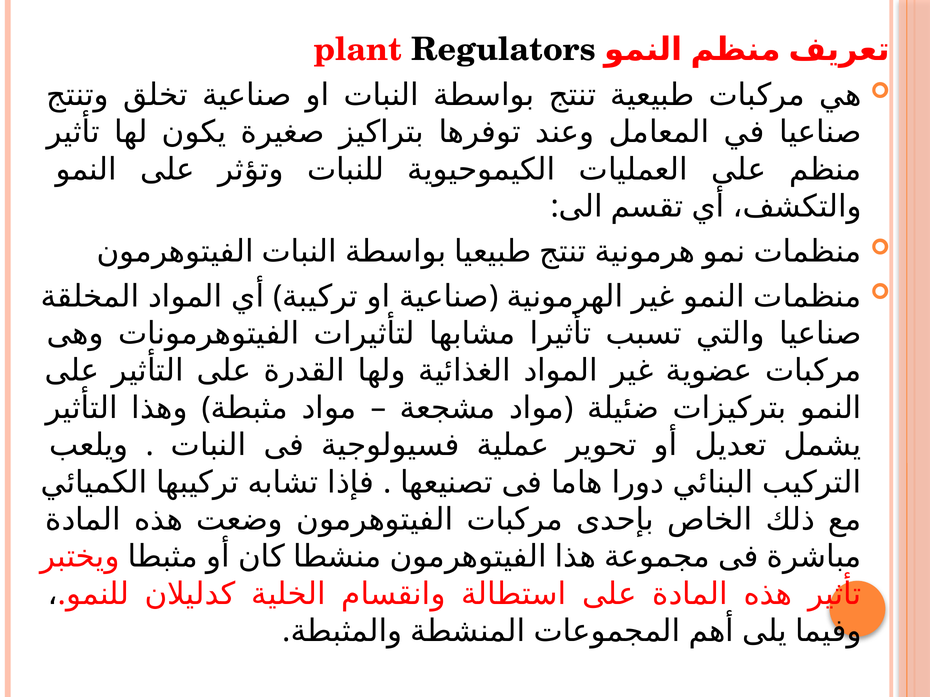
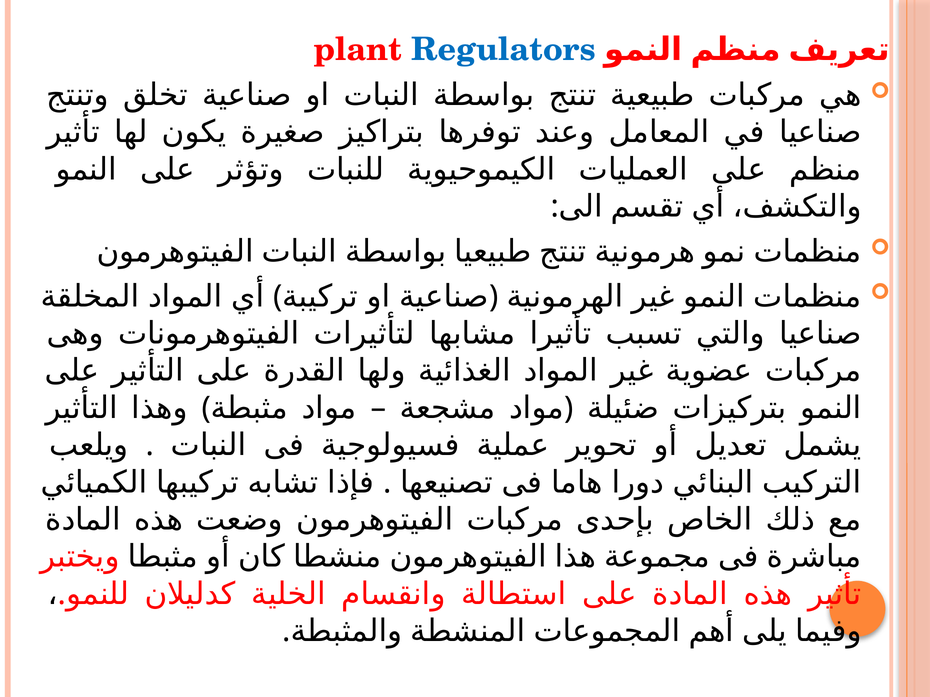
Regulators colour: black -> blue
